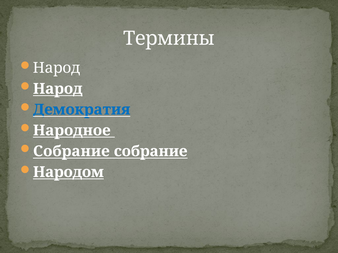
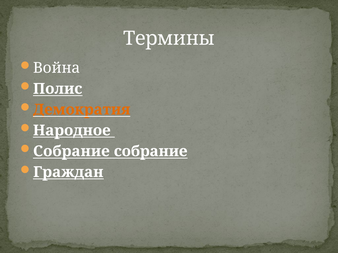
Народ at (57, 68): Народ -> Война
Народ at (58, 89): Народ -> Полис
Демократия colour: blue -> orange
Народом: Народом -> Граждан
